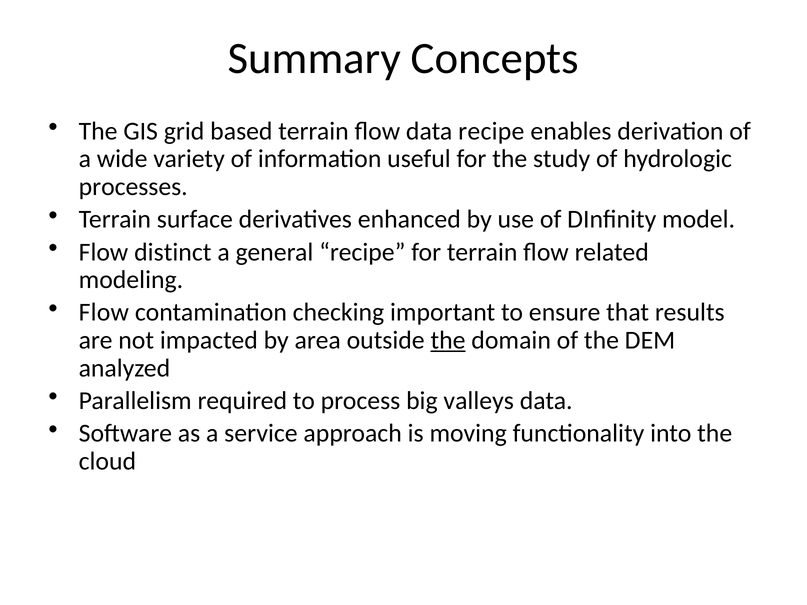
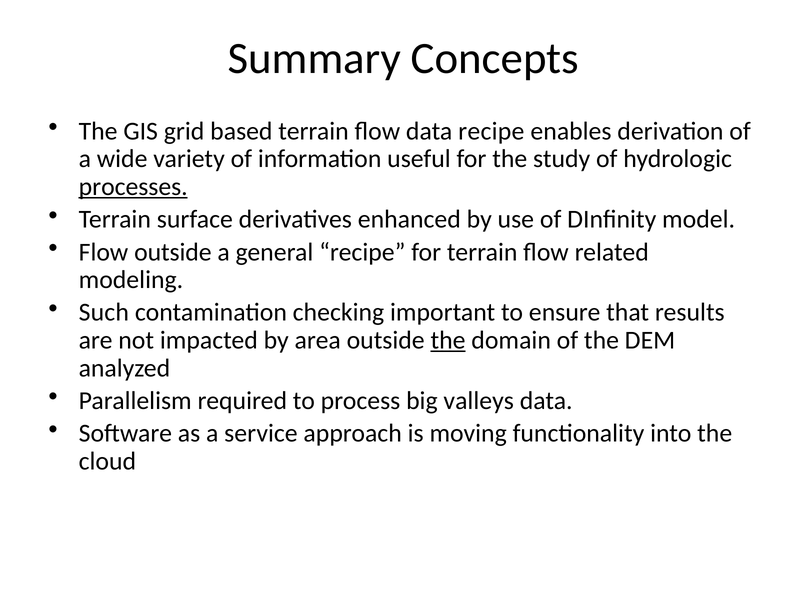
processes underline: none -> present
Flow distinct: distinct -> outside
Flow at (104, 313): Flow -> Such
